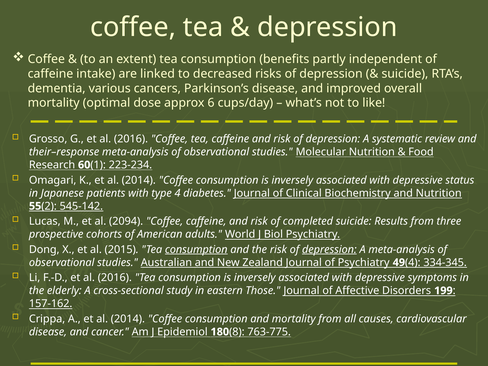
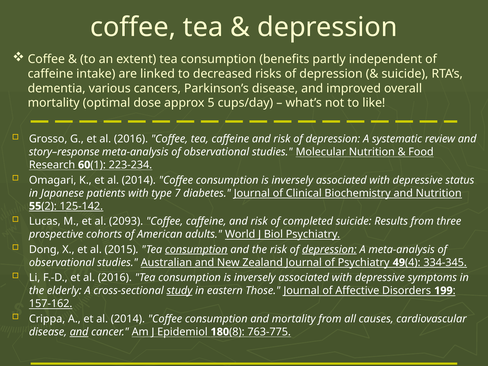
6: 6 -> 5
their–response: their–response -> story–response
4: 4 -> 7
545-142: 545-142 -> 125-142
2094: 2094 -> 2093
study underline: none -> present
and at (79, 332) underline: none -> present
